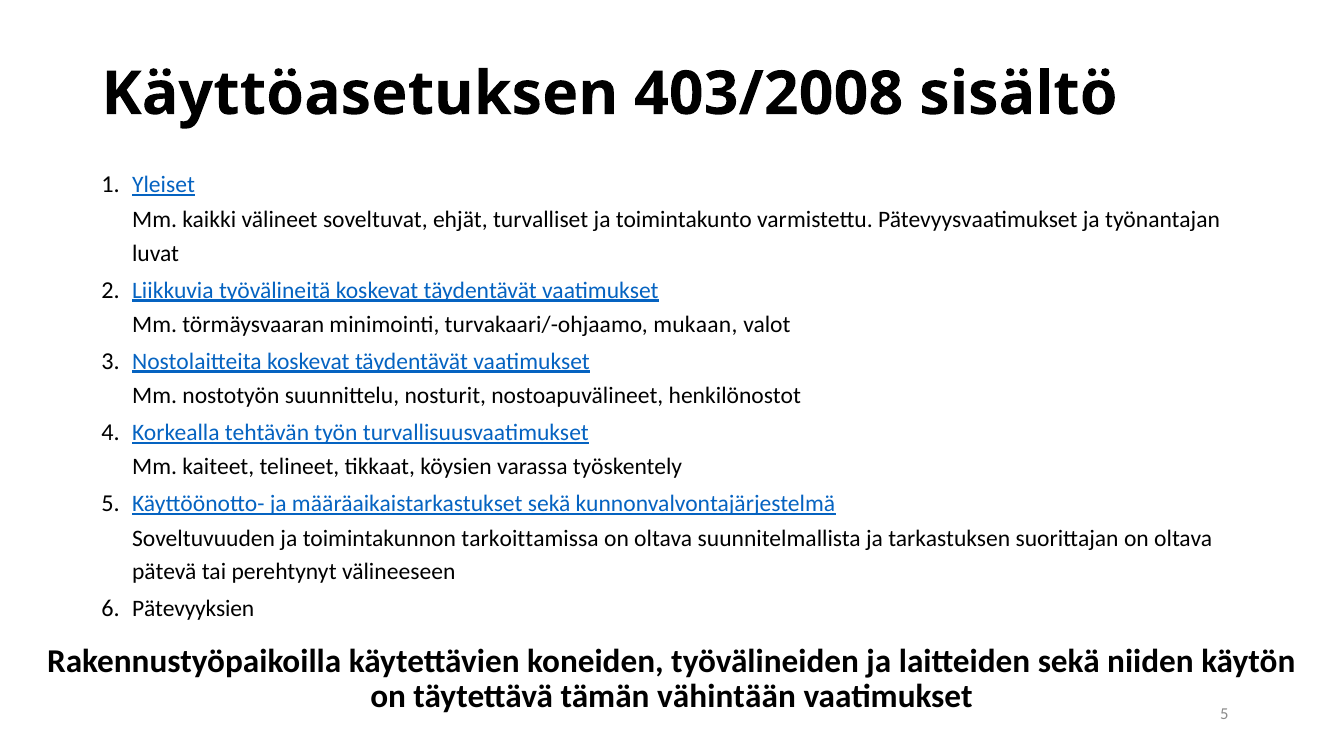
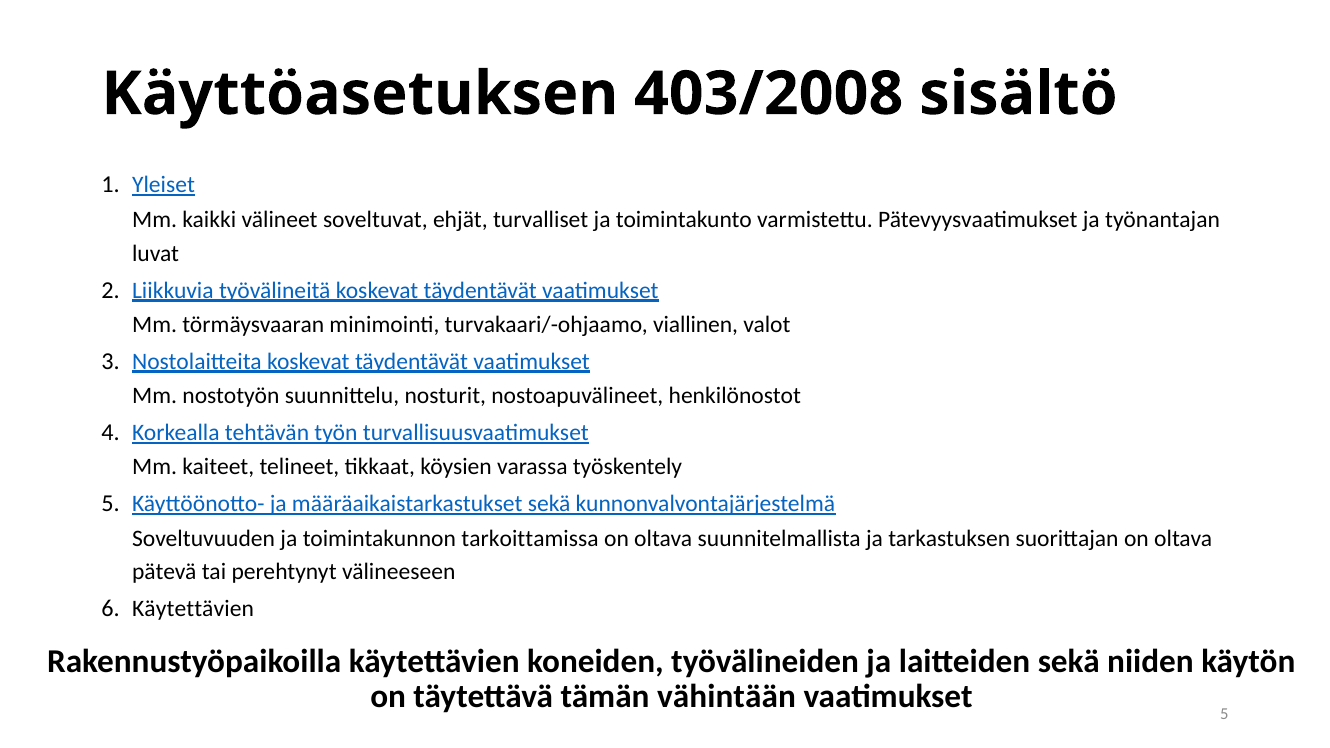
mukaan: mukaan -> viallinen
Pätevyyksien at (193, 609): Pätevyyksien -> Käytettävien
